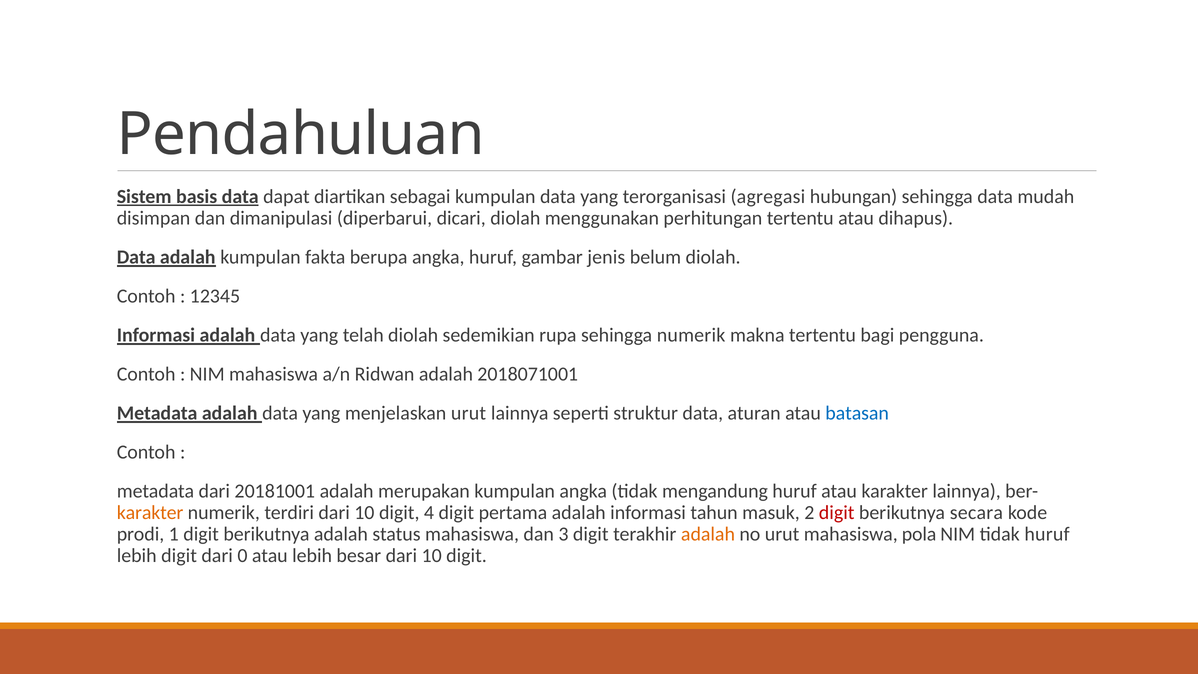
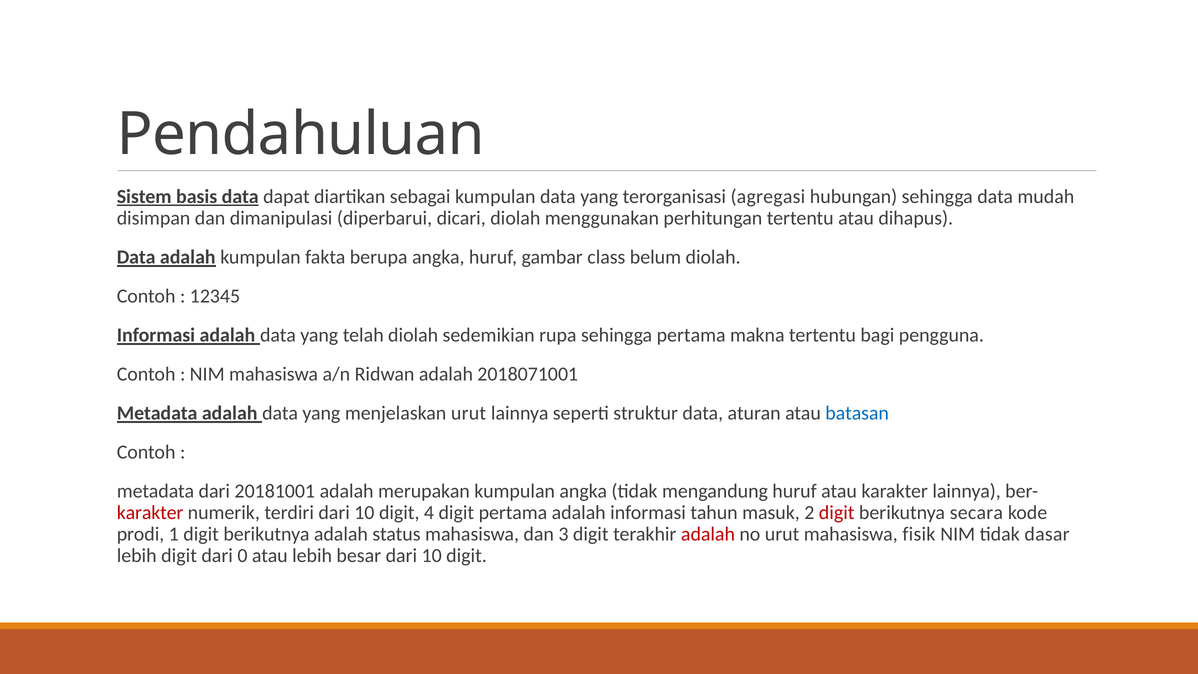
jenis: jenis -> class
sehingga numerik: numerik -> pertama
karakter at (150, 513) colour: orange -> red
adalah at (708, 534) colour: orange -> red
pola: pola -> fisik
tidak huruf: huruf -> dasar
